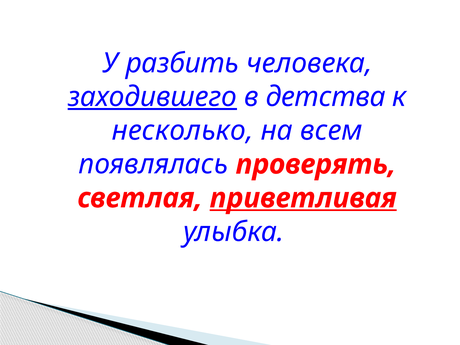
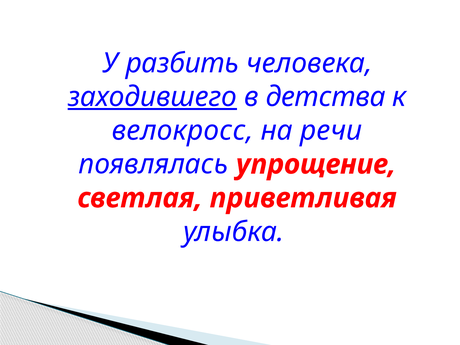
несколько: несколько -> велокросс
всем: всем -> речи
проверять: проверять -> упрощение
приветливая underline: present -> none
